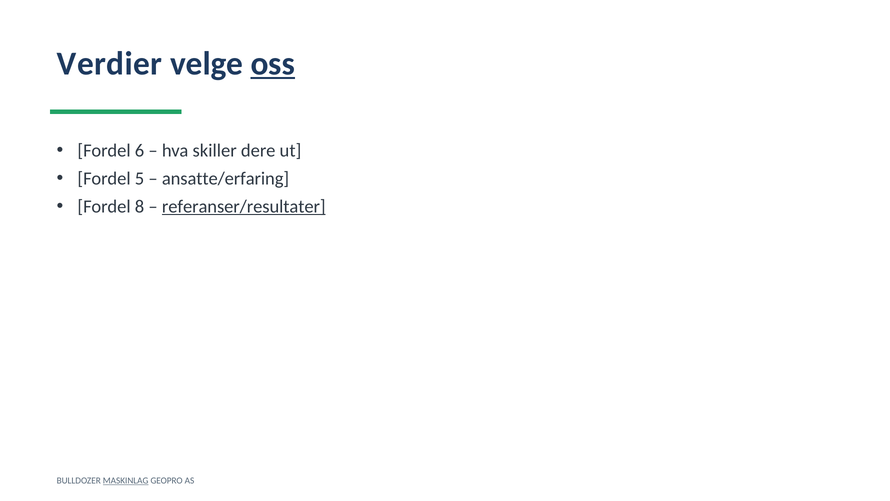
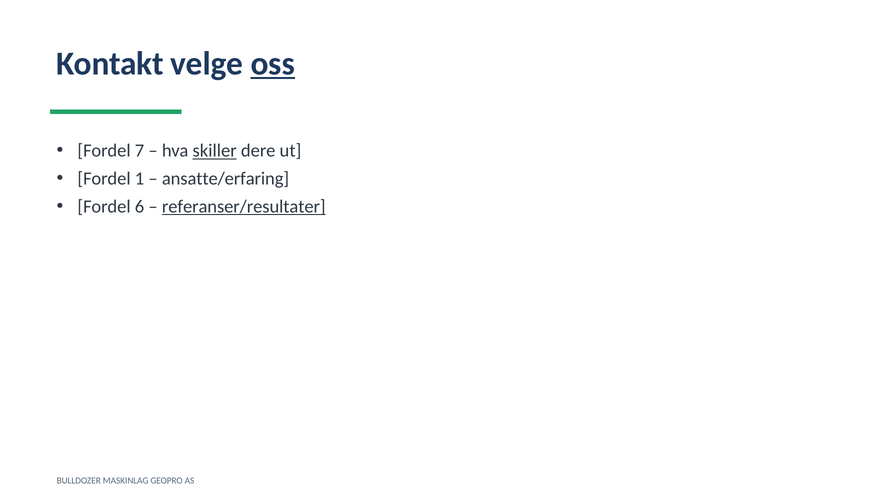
Verdier: Verdier -> Kontakt
6: 6 -> 7
skiller underline: none -> present
5: 5 -> 1
8: 8 -> 6
MASKINLAG underline: present -> none
